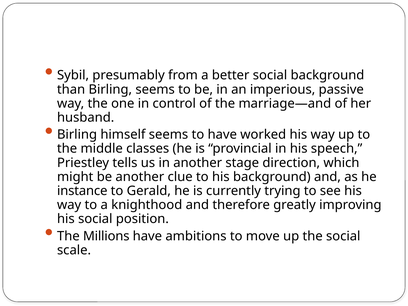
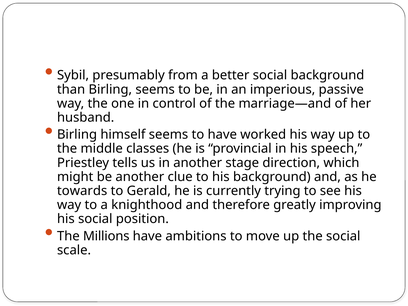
instance: instance -> towards
